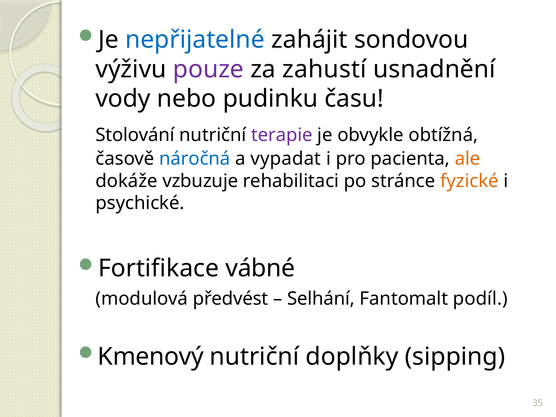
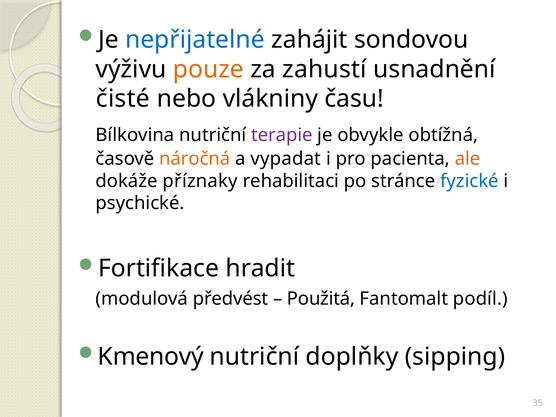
pouze colour: purple -> orange
vody: vody -> čisté
pudinku: pudinku -> vlákniny
Stolování: Stolování -> Bílkovina
náročná colour: blue -> orange
vzbuzuje: vzbuzuje -> příznaky
fyzické colour: orange -> blue
vábné: vábné -> hradit
Selhání: Selhání -> Použitá
